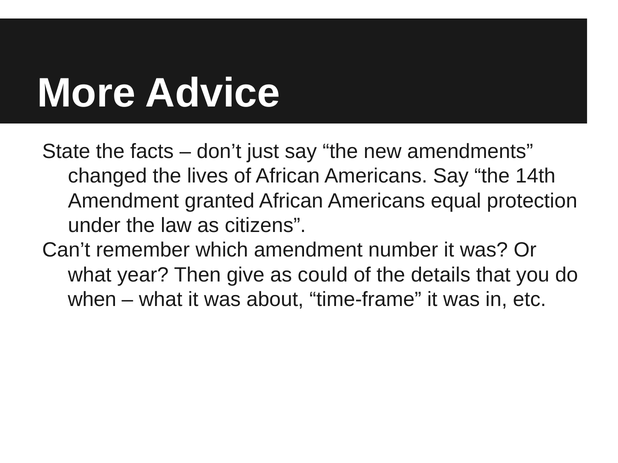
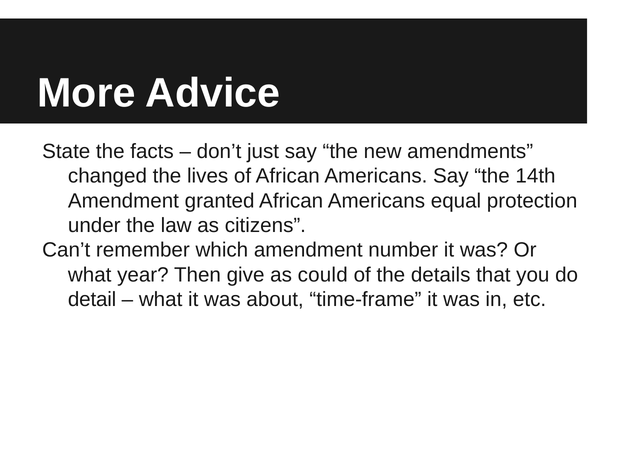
when: when -> detail
